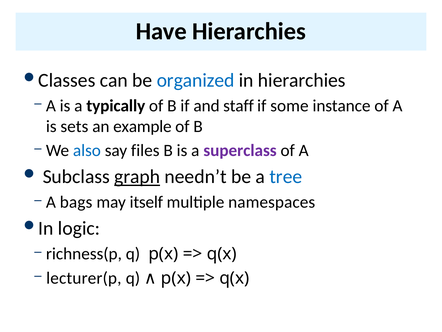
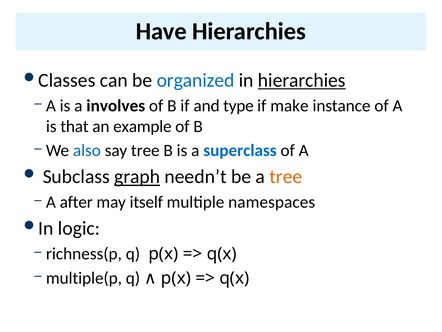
hierarchies at (302, 80) underline: none -> present
typically: typically -> involves
staff: staff -> type
some: some -> make
sets: sets -> that
say files: files -> tree
superclass colour: purple -> blue
tree at (286, 177) colour: blue -> orange
bags: bags -> after
lecturer(p: lecturer(p -> multiple(p
